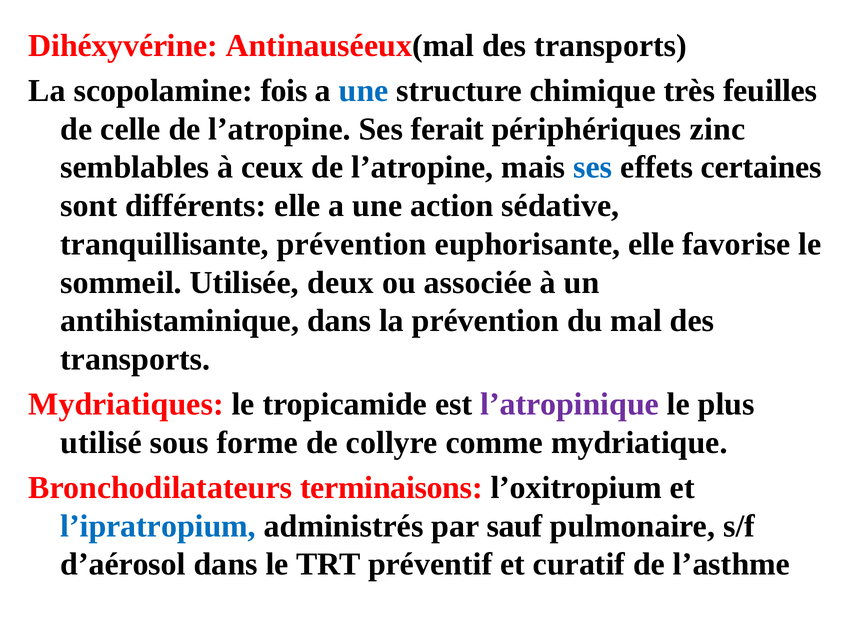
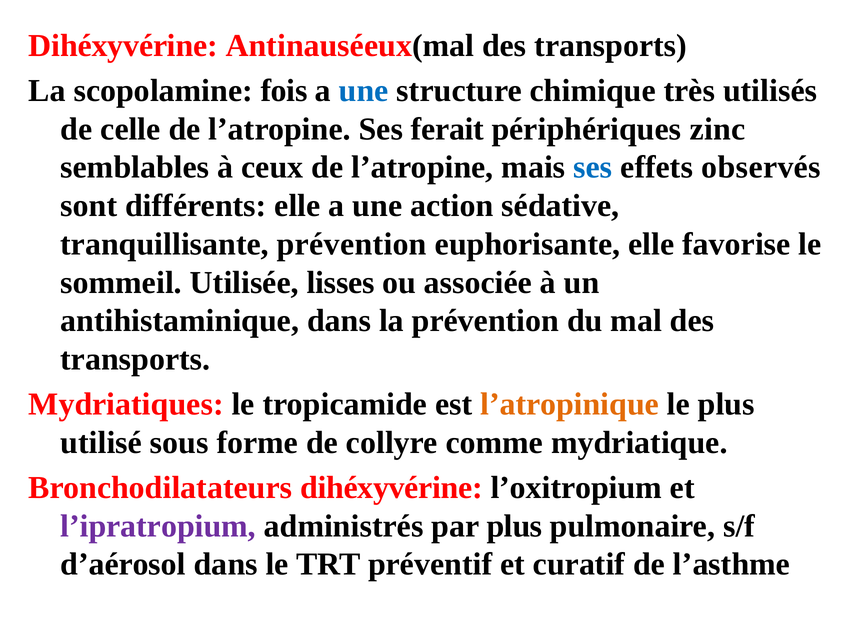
feuilles: feuilles -> utilisés
certaines: certaines -> observés
deux: deux -> lisses
l’atropinique colour: purple -> orange
Bronchodilatateurs terminaisons: terminaisons -> dihéxyvérine
l’ipratropium colour: blue -> purple
par sauf: sauf -> plus
